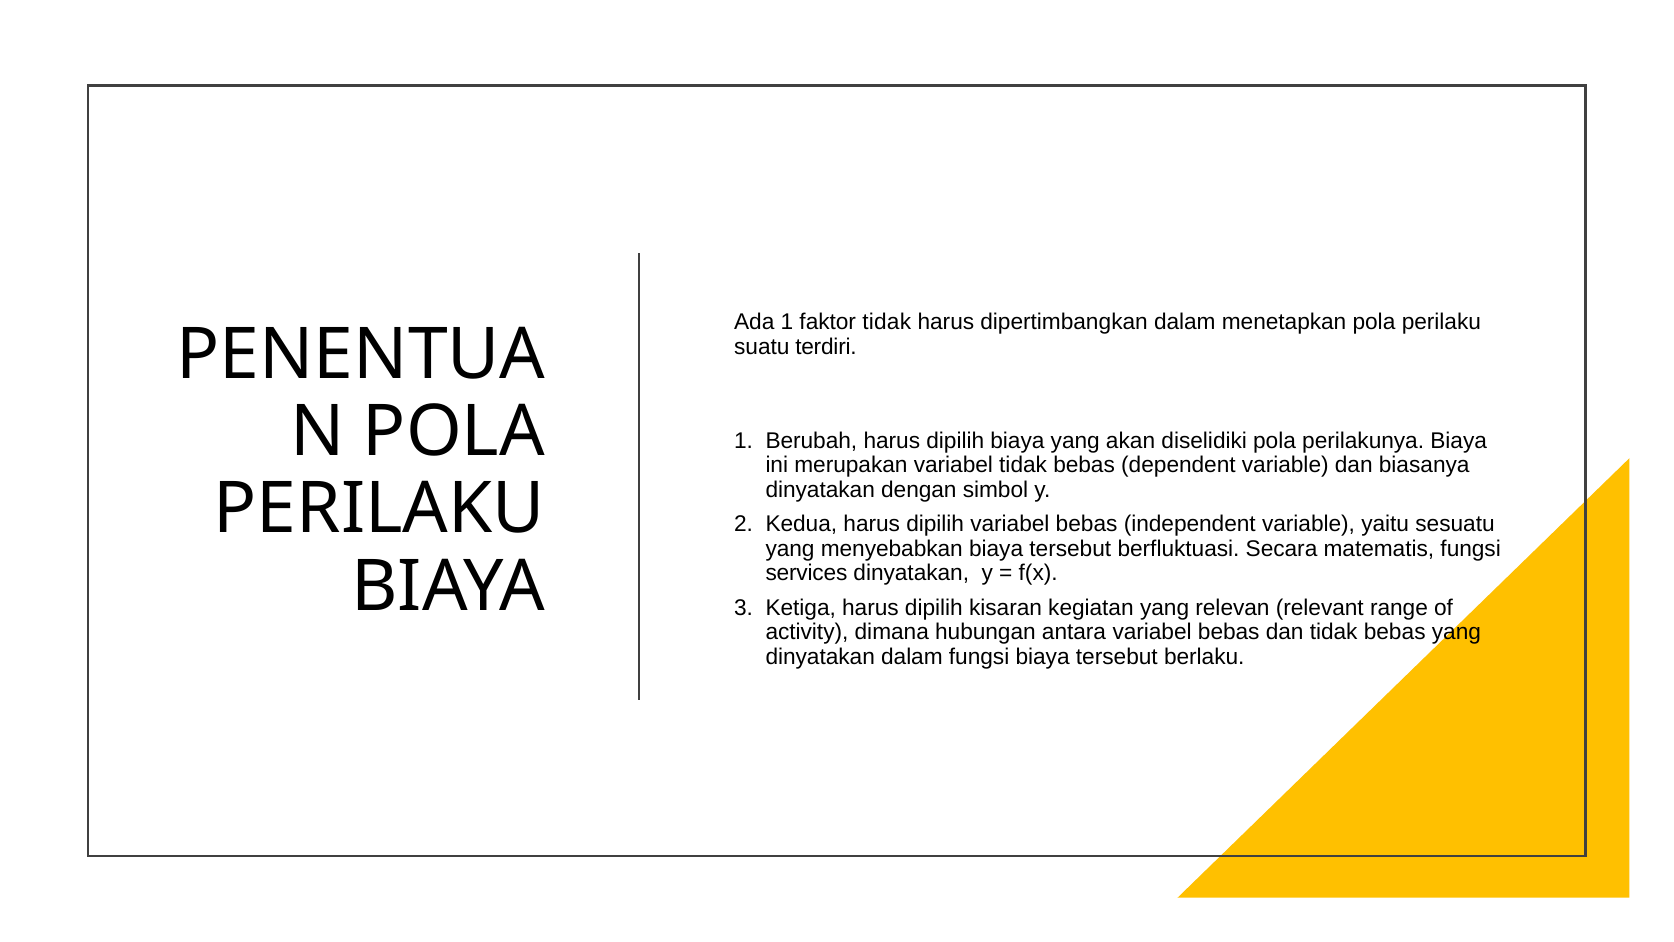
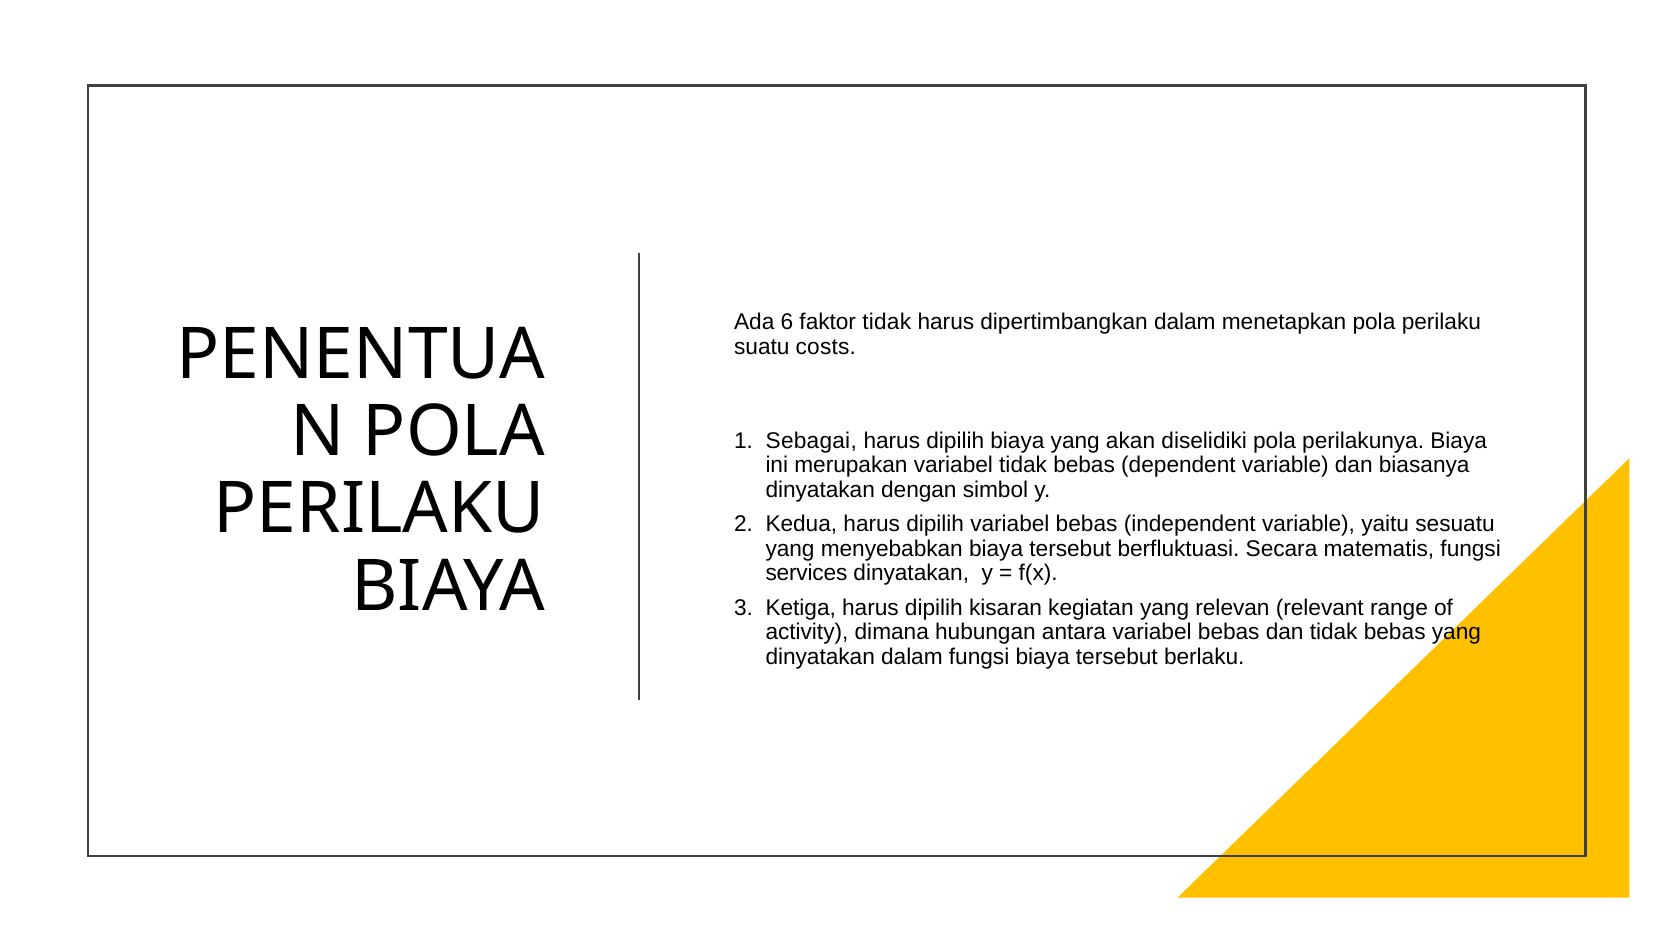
Ada 1: 1 -> 6
terdiri: terdiri -> costs
Berubah: Berubah -> Sebagai
